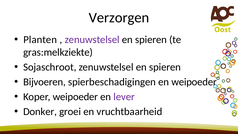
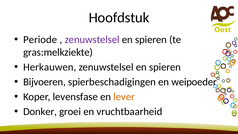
Verzorgen: Verzorgen -> Hoofdstuk
Planten: Planten -> Periode
Sojaschroot: Sojaschroot -> Herkauwen
Koper weipoeder: weipoeder -> levensfase
lever colour: purple -> orange
